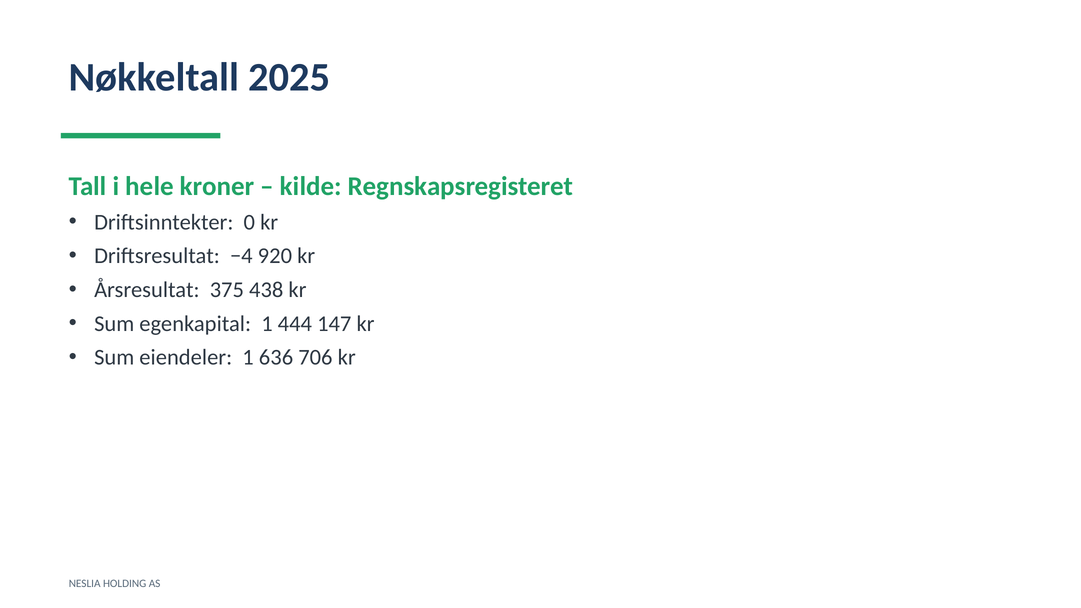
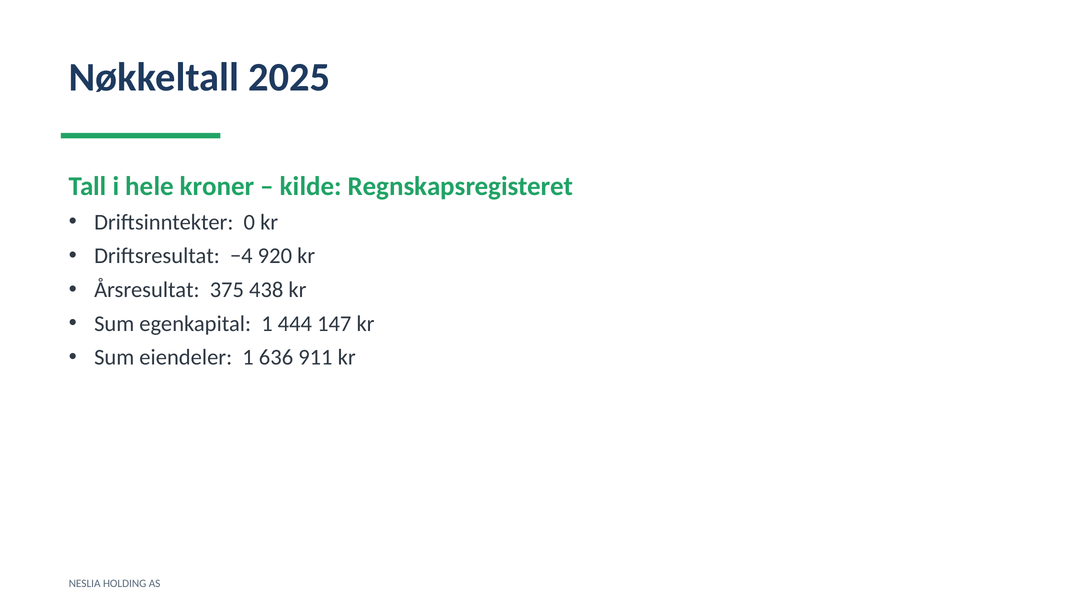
706: 706 -> 911
